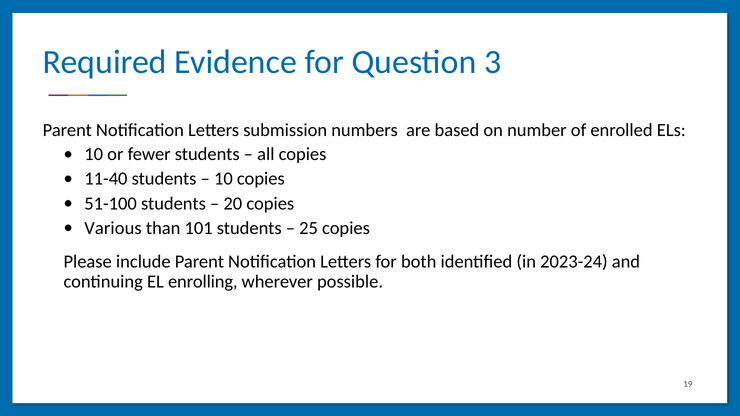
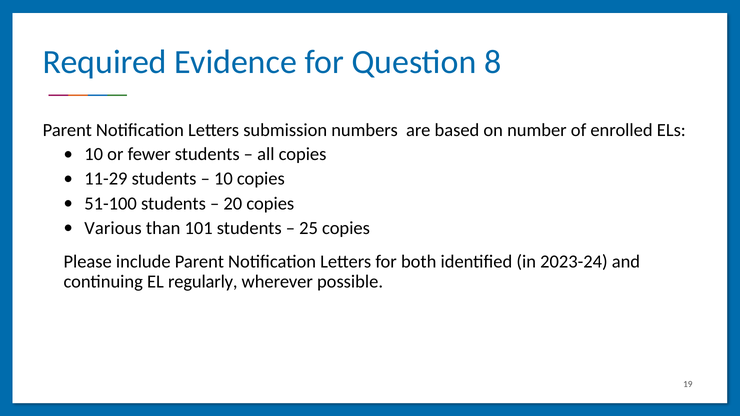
3: 3 -> 8
11-40: 11-40 -> 11-29
enrolling: enrolling -> regularly
